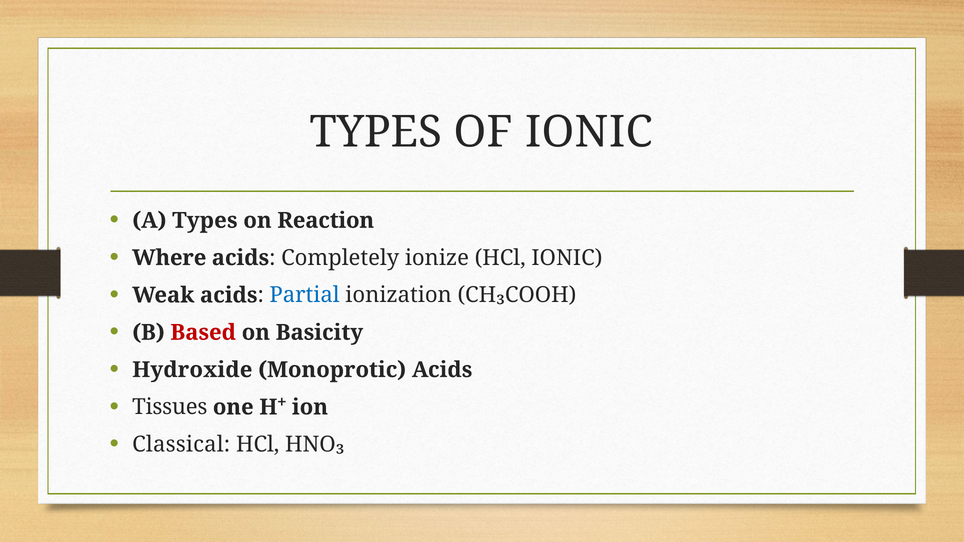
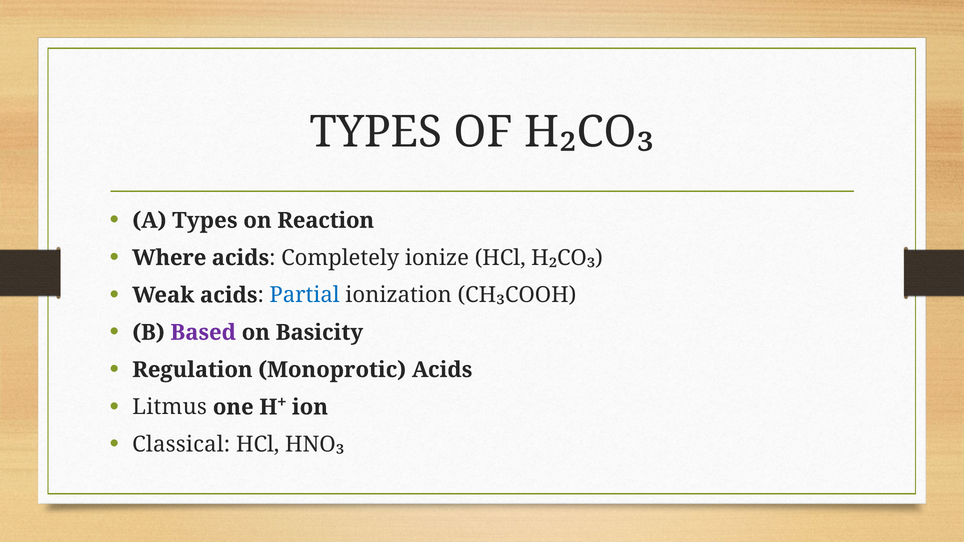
OF IONIC: IONIC -> H₂CO₃
HCl IONIC: IONIC -> H₂CO₃
Based colour: red -> purple
Hydroxide: Hydroxide -> Regulation
Tissues: Tissues -> Litmus
